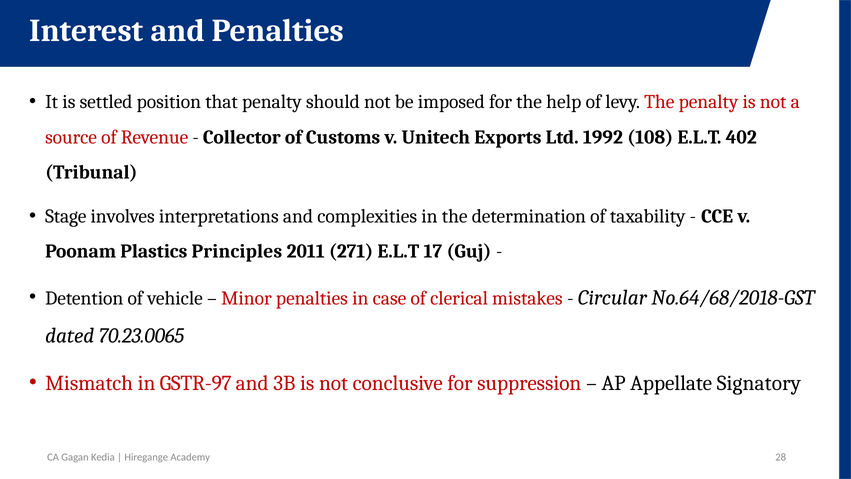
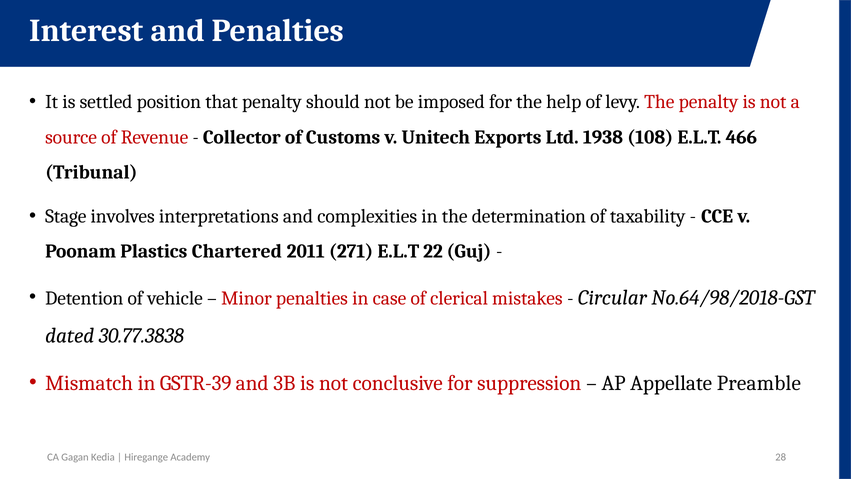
1992: 1992 -> 1938
402: 402 -> 466
Principles: Principles -> Chartered
17: 17 -> 22
No.64/68/2018-GST: No.64/68/2018-GST -> No.64/98/2018-GST
70.23.0065: 70.23.0065 -> 30.77.3838
GSTR-97: GSTR-97 -> GSTR-39
Signatory: Signatory -> Preamble
